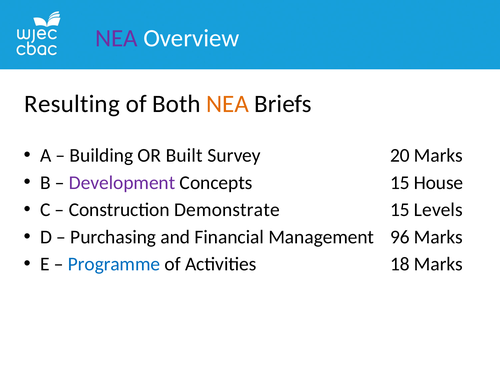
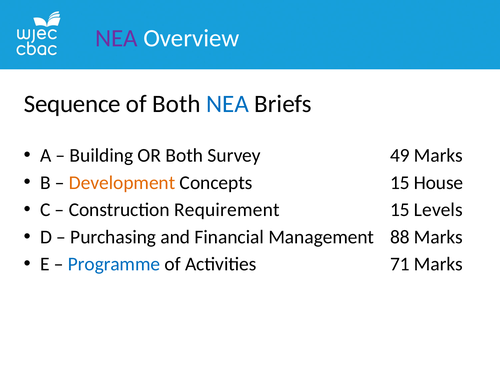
Resulting: Resulting -> Sequence
NEA at (227, 104) colour: orange -> blue
OR Built: Built -> Both
20: 20 -> 49
Development colour: purple -> orange
Demonstrate: Demonstrate -> Requirement
96: 96 -> 88
18: 18 -> 71
